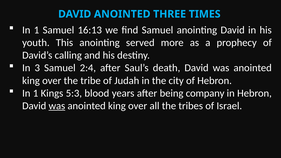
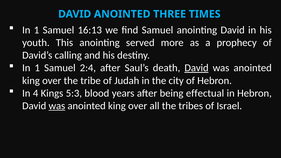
3 at (37, 68): 3 -> 1
David at (196, 68) underline: none -> present
1 at (36, 93): 1 -> 4
company: company -> effectual
